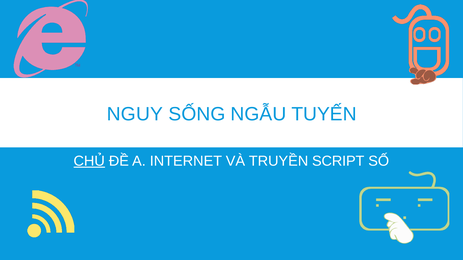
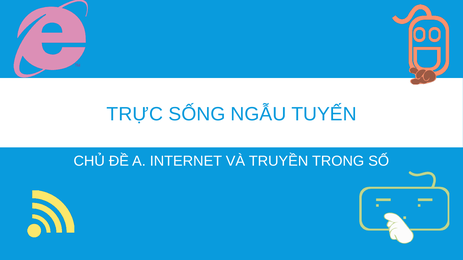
NGUY: NGUY -> TRỰC
CHỦ underline: present -> none
SCRIPT: SCRIPT -> TRONG
